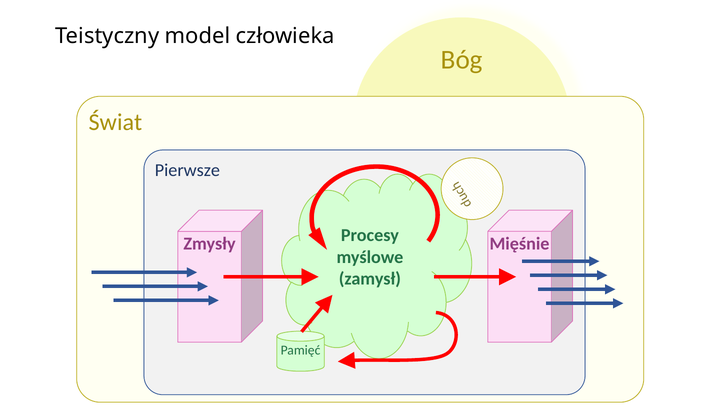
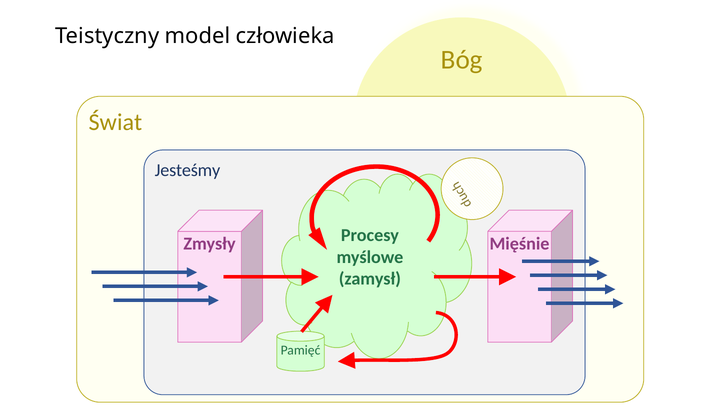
Pierwsze: Pierwsze -> Jesteśmy
